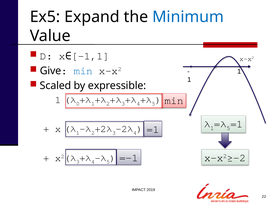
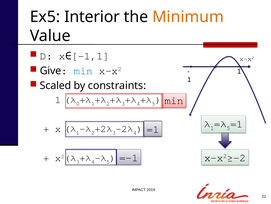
Expand: Expand -> Interior
Minimum colour: blue -> orange
expressible: expressible -> constraints
